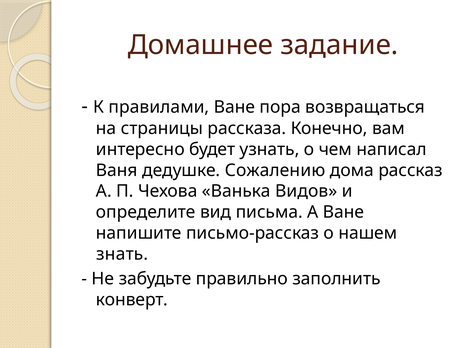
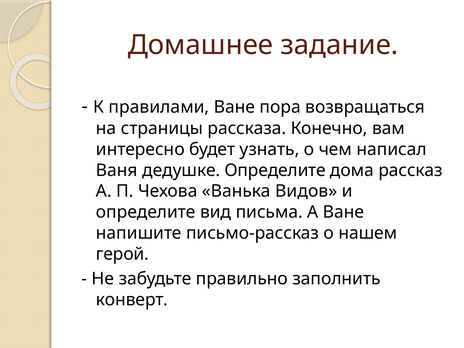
дедушке Сожалению: Сожалению -> Определите
знать: знать -> герой
